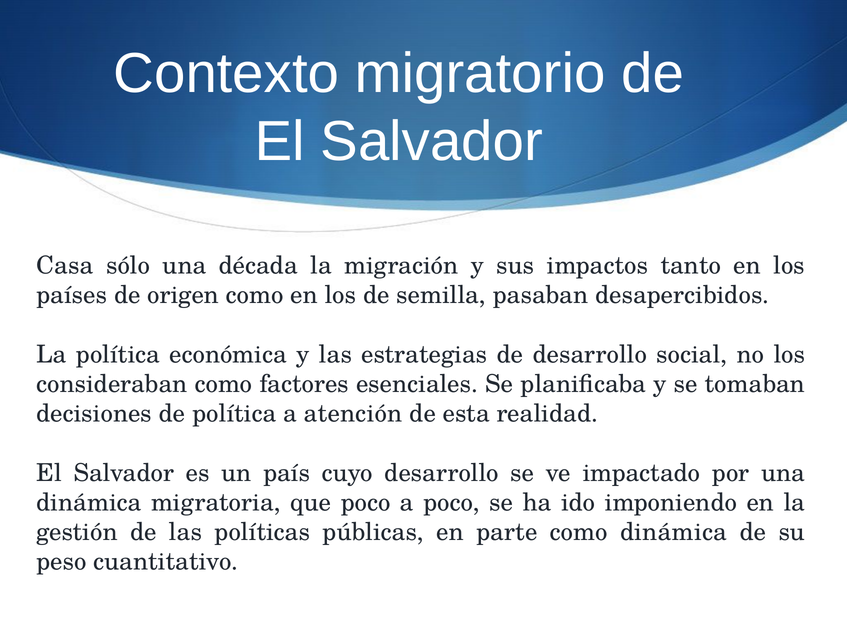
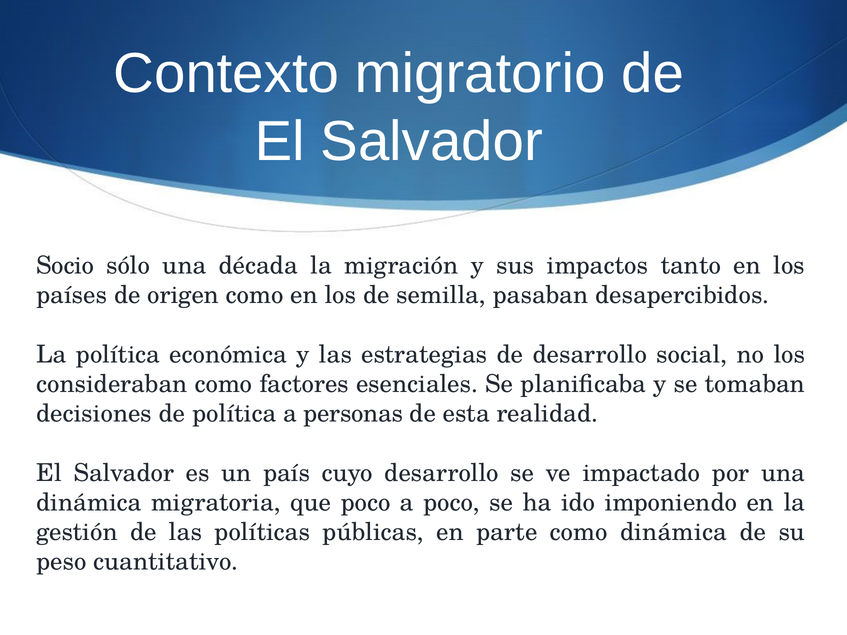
Casa: Casa -> Socio
atención: atención -> personas
